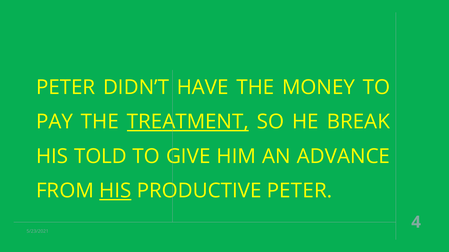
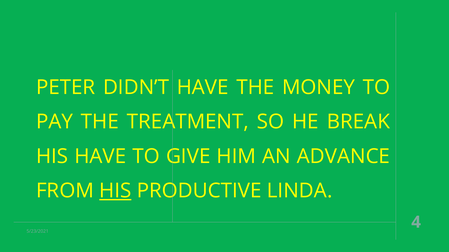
TREATMENT underline: present -> none
HIS TOLD: TOLD -> HAVE
PRODUCTIVE PETER: PETER -> LINDA
